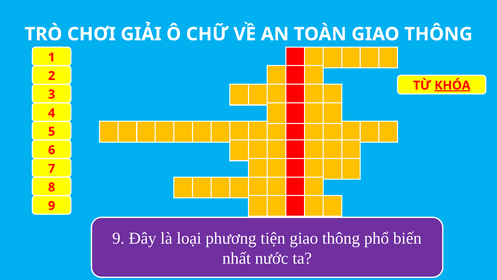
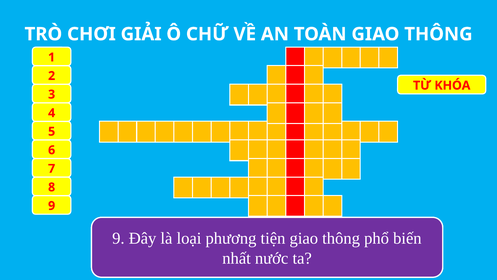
KHÓA underline: present -> none
